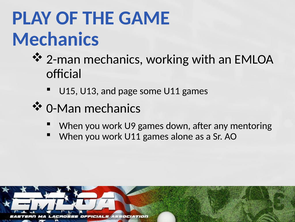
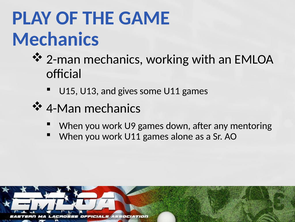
page: page -> gives
0-Man: 0-Man -> 4-Man
